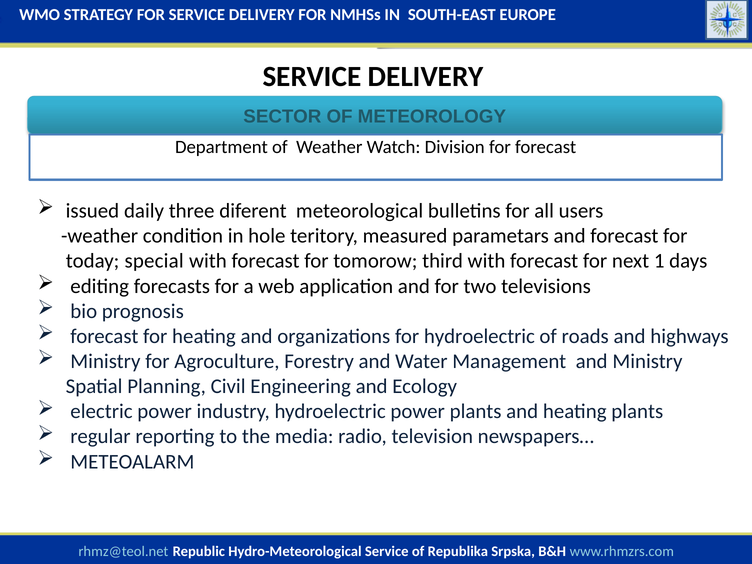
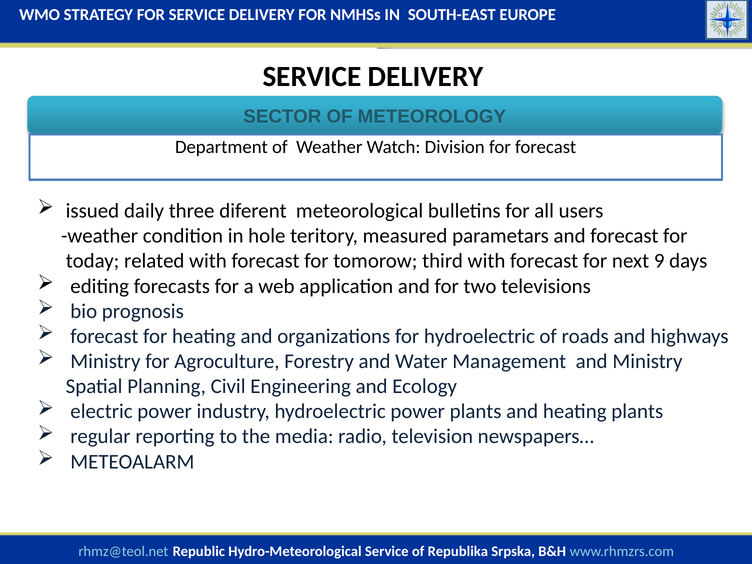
special: special -> related
1: 1 -> 9
